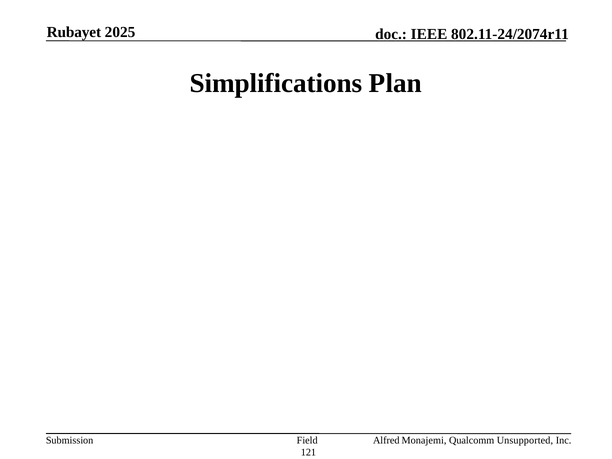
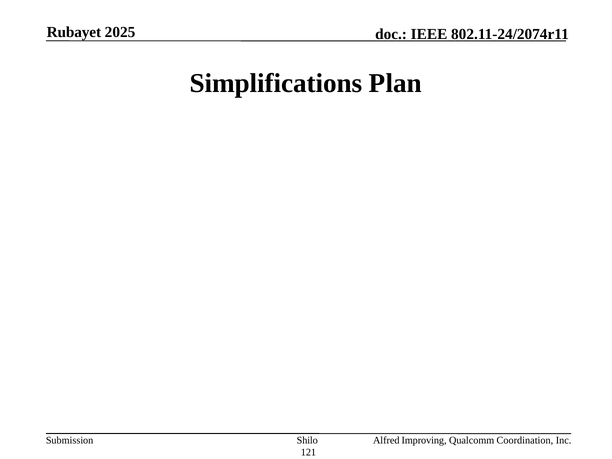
Field: Field -> Shilo
Monajemi: Monajemi -> Improving
Unsupported: Unsupported -> Coordination
